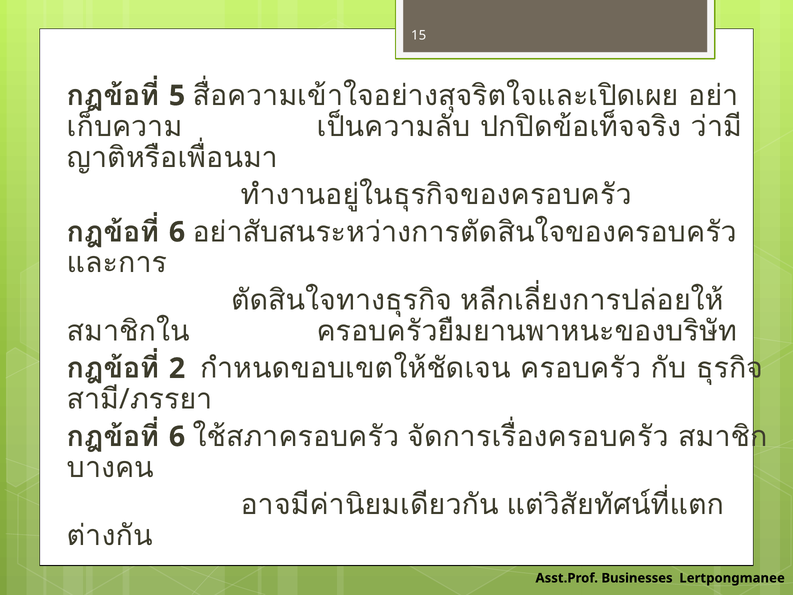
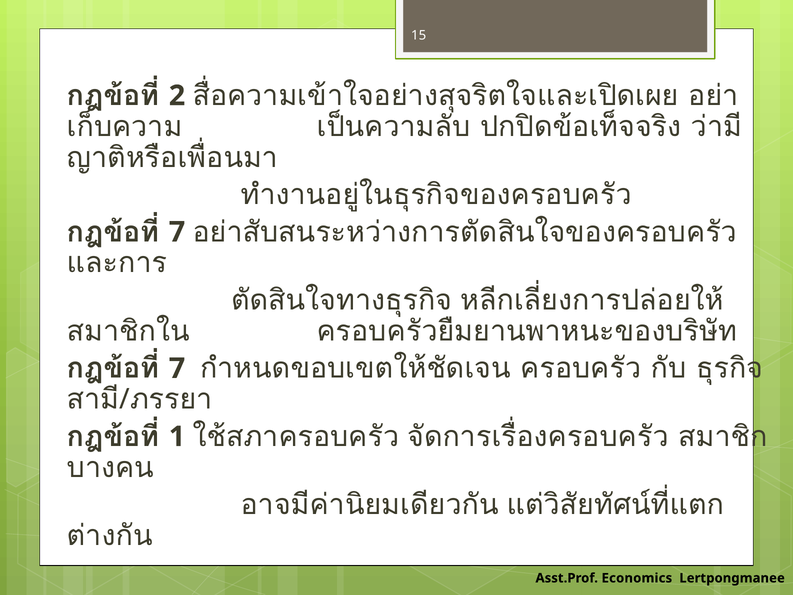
5: 5 -> 2
6 at (177, 232): 6 -> 7
2 at (177, 368): 2 -> 7
6 at (177, 436): 6 -> 1
Businesses: Businesses -> Economics
